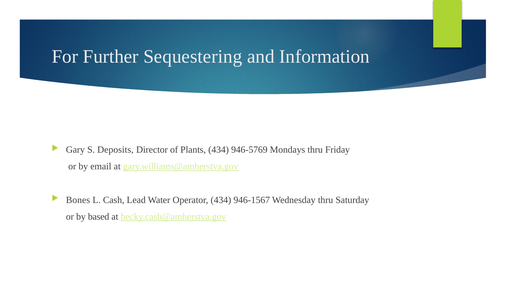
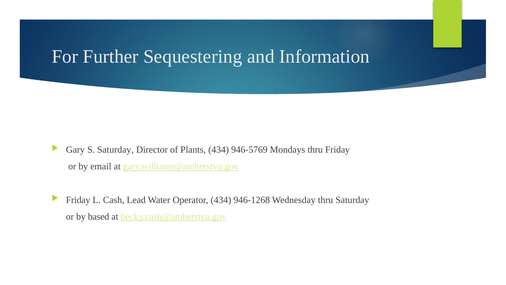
S Deposits: Deposits -> Saturday
Bones at (78, 200): Bones -> Friday
946-1567: 946-1567 -> 946-1268
